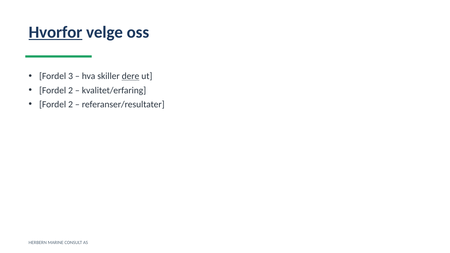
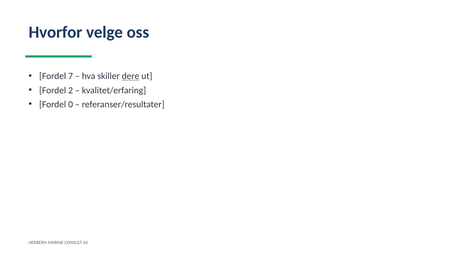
Hvorfor underline: present -> none
3: 3 -> 7
2 at (71, 104): 2 -> 0
